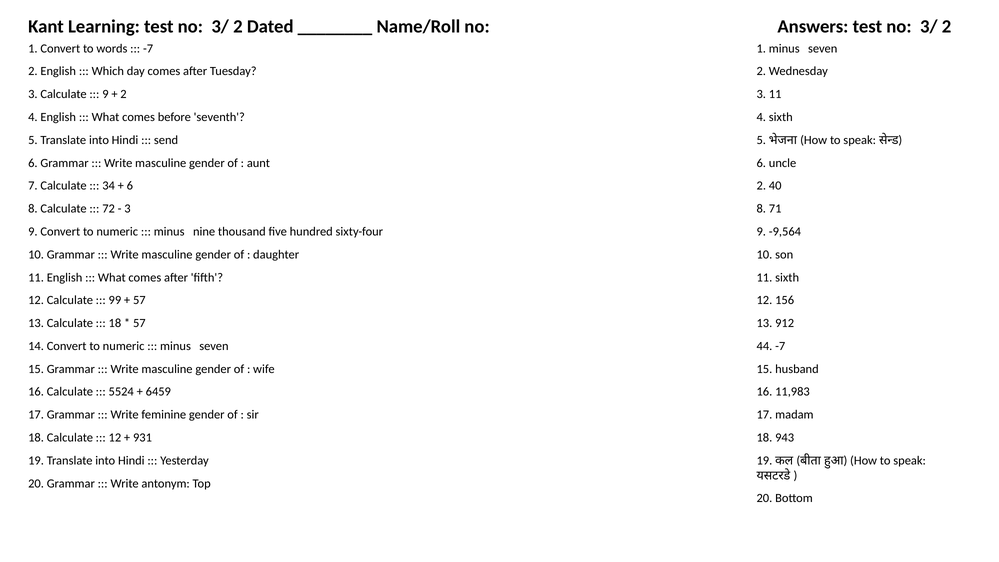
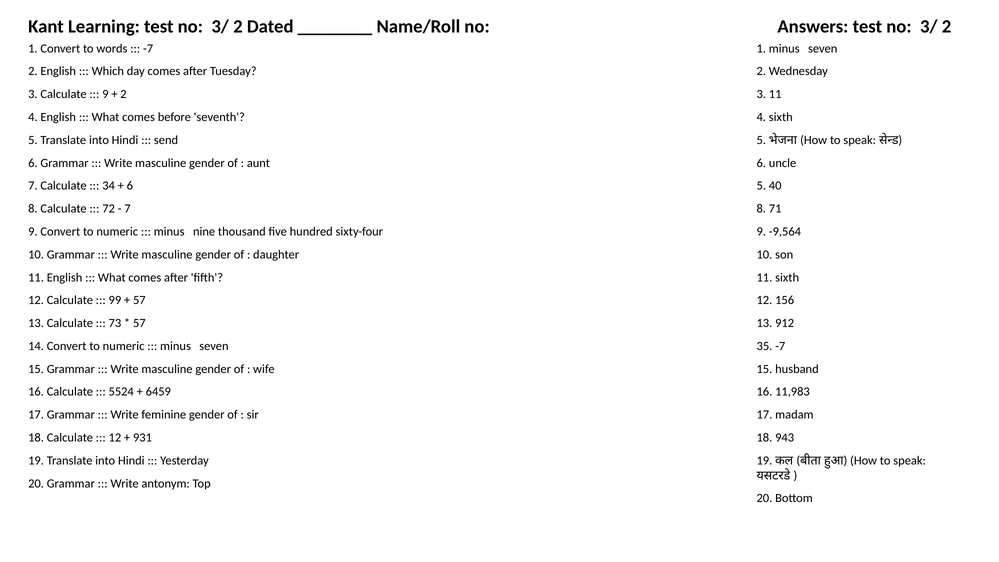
6 2: 2 -> 5
3 at (127, 209): 3 -> 7
18 at (115, 323): 18 -> 73
44: 44 -> 35
